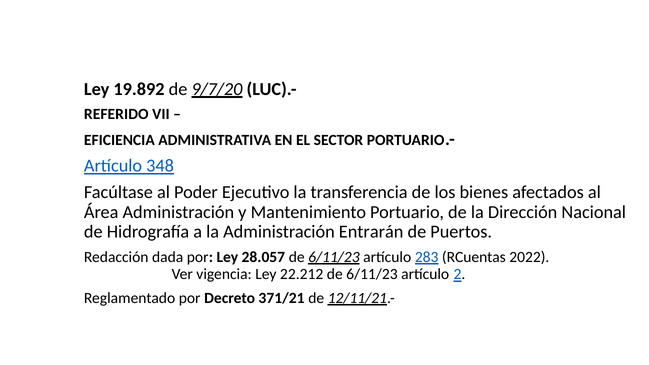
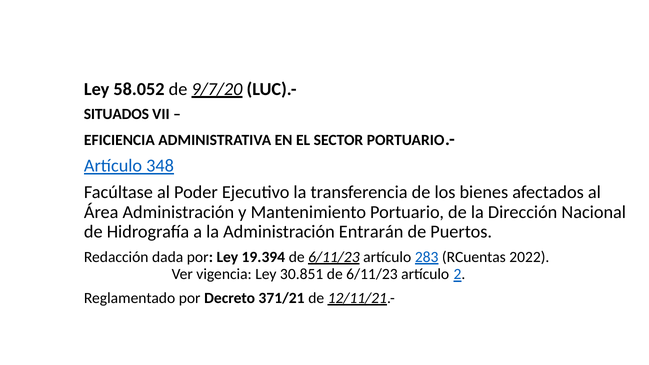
19.892: 19.892 -> 58.052
REFERIDO: REFERIDO -> SITUADOS
28.057: 28.057 -> 19.394
22.212: 22.212 -> 30.851
